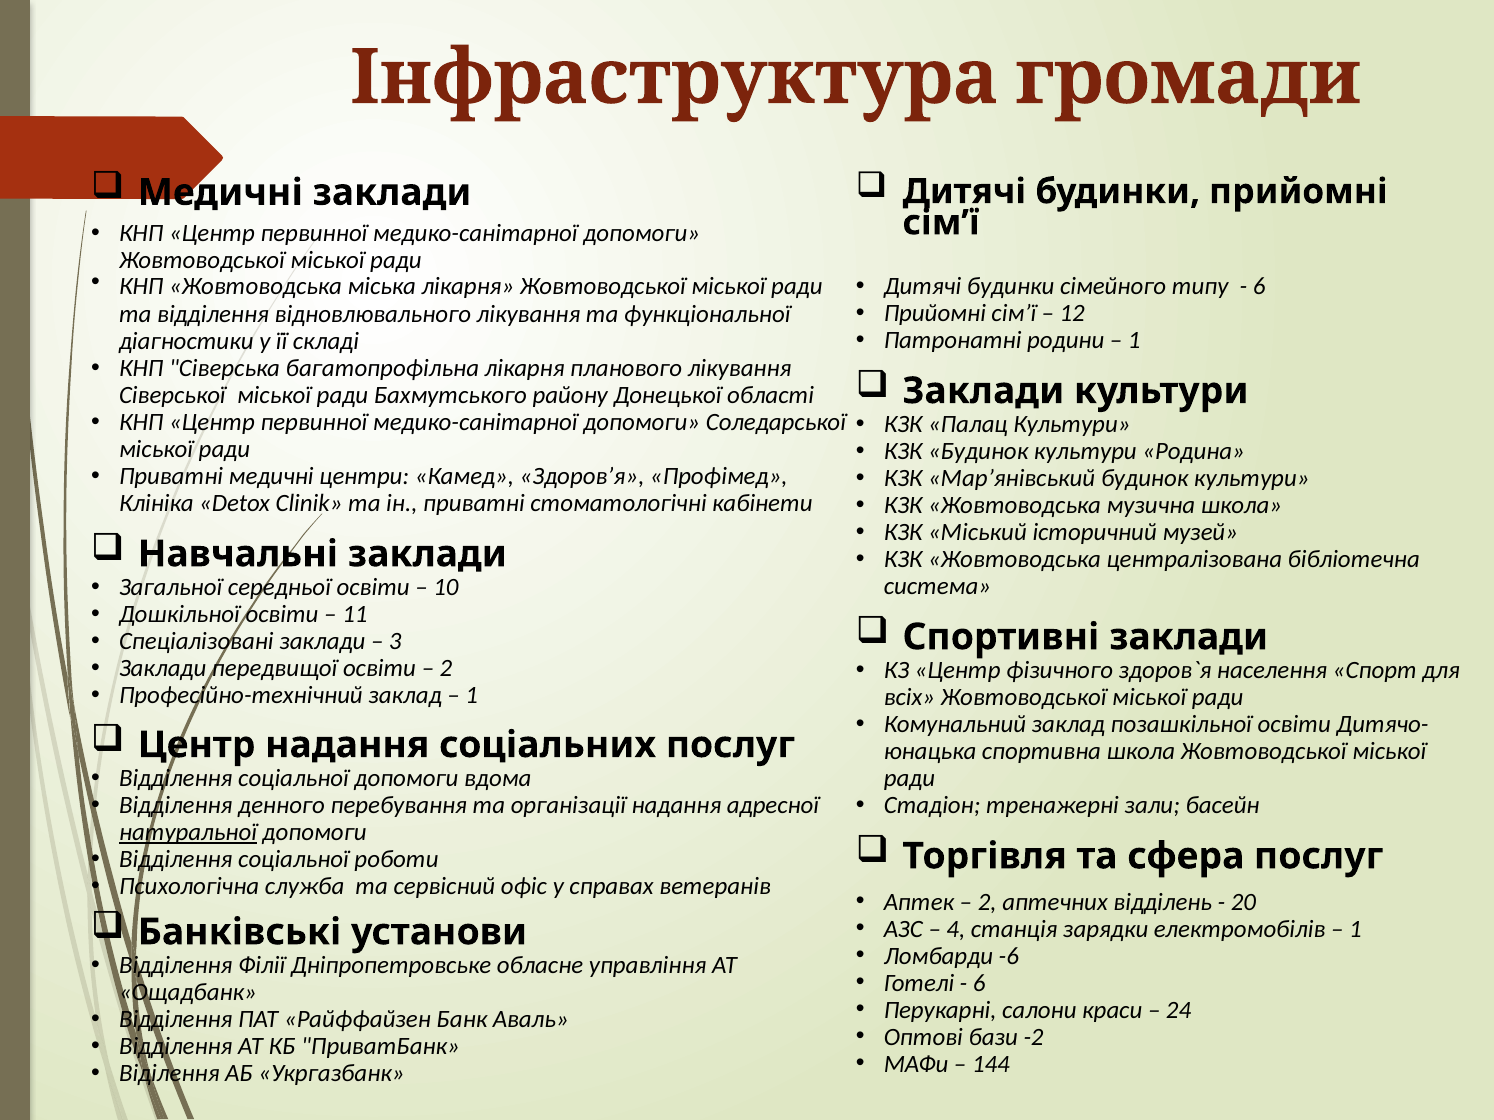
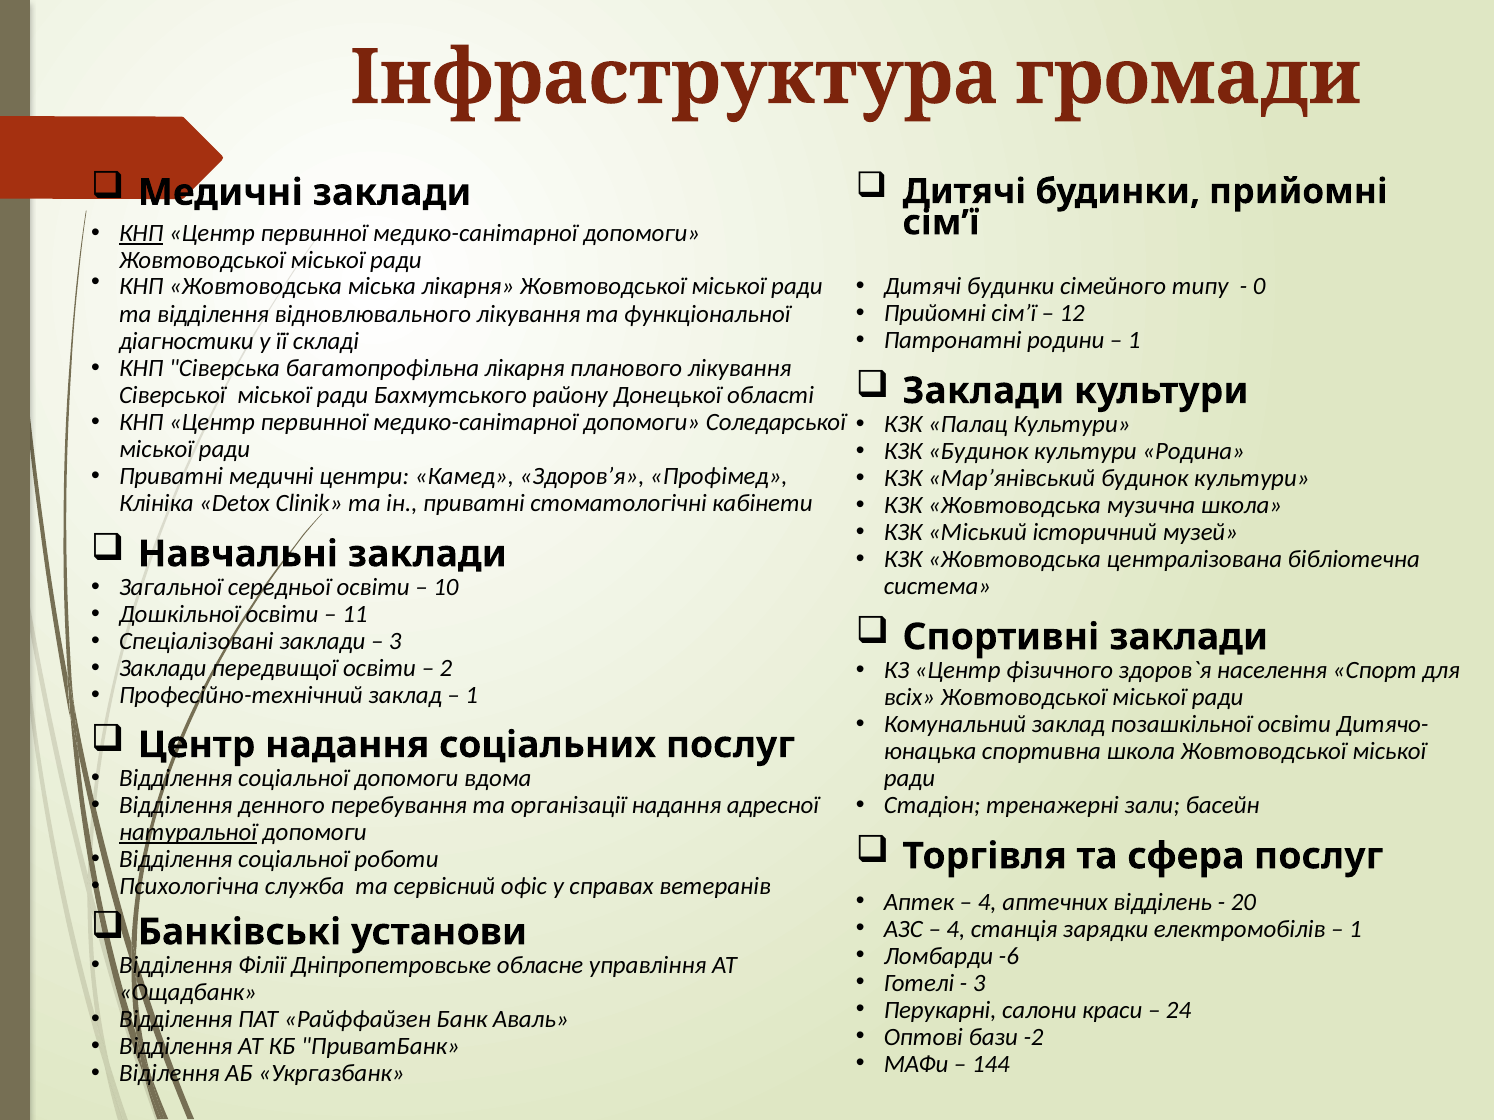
КНП at (141, 234) underline: none -> present
6 at (1259, 286): 6 -> 0
2 at (987, 902): 2 -> 4
6 at (979, 983): 6 -> 3
